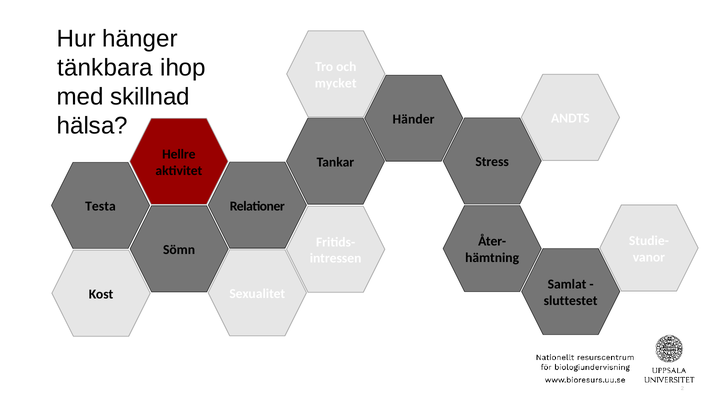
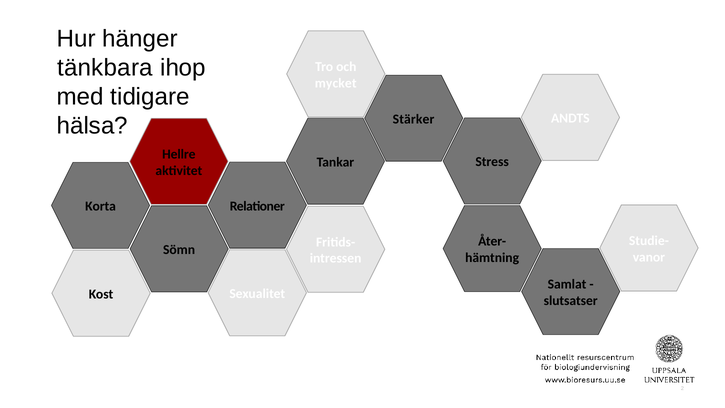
skillnad: skillnad -> tidigare
Händer: Händer -> Stärker
Testa: Testa -> Korta
sluttestet: sluttestet -> slutsatser
